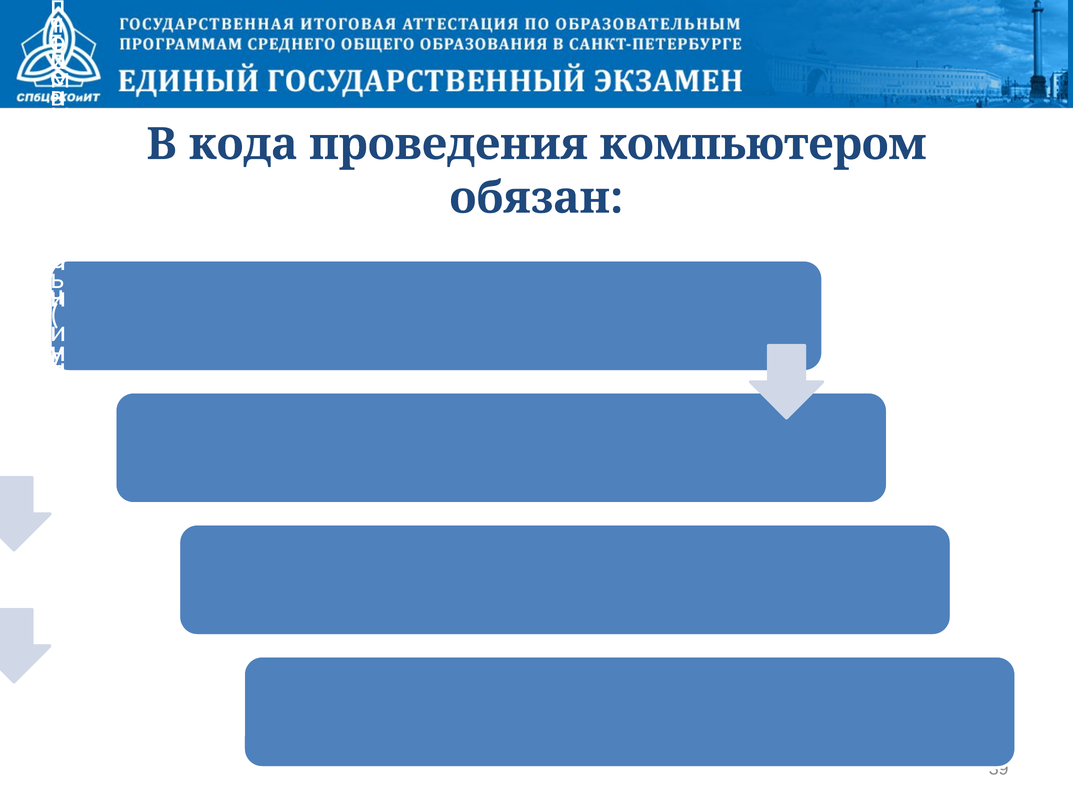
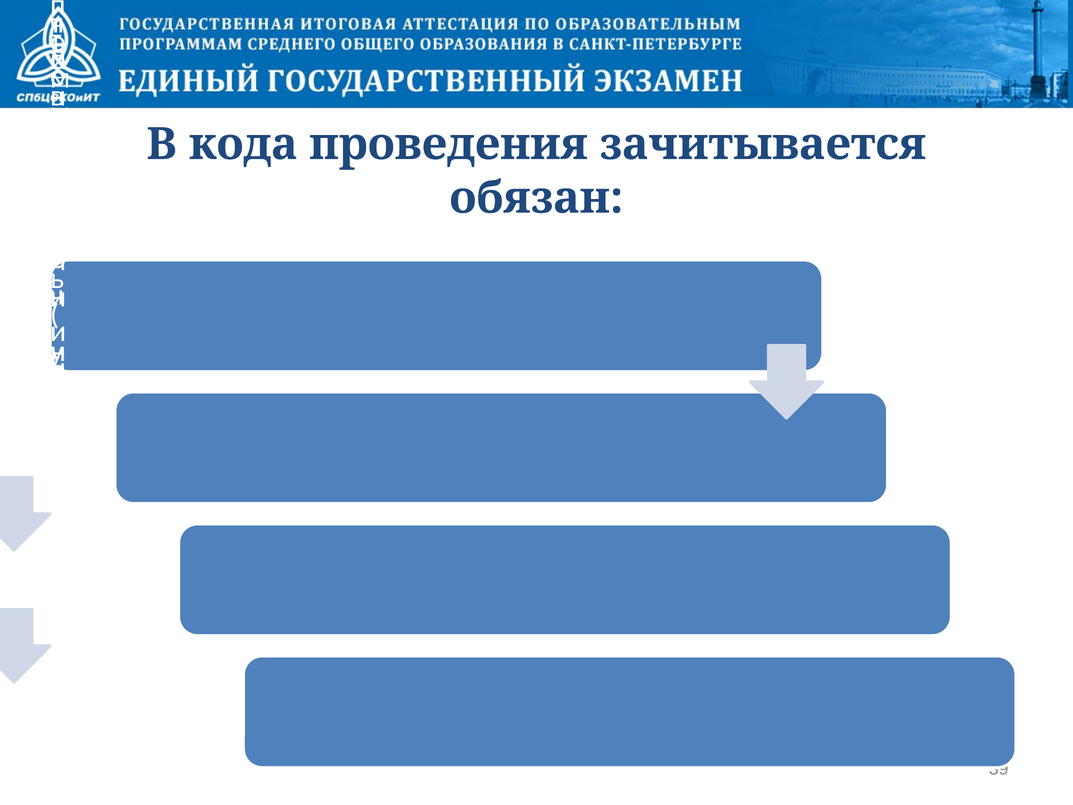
компьютером: компьютером -> зачитывается
